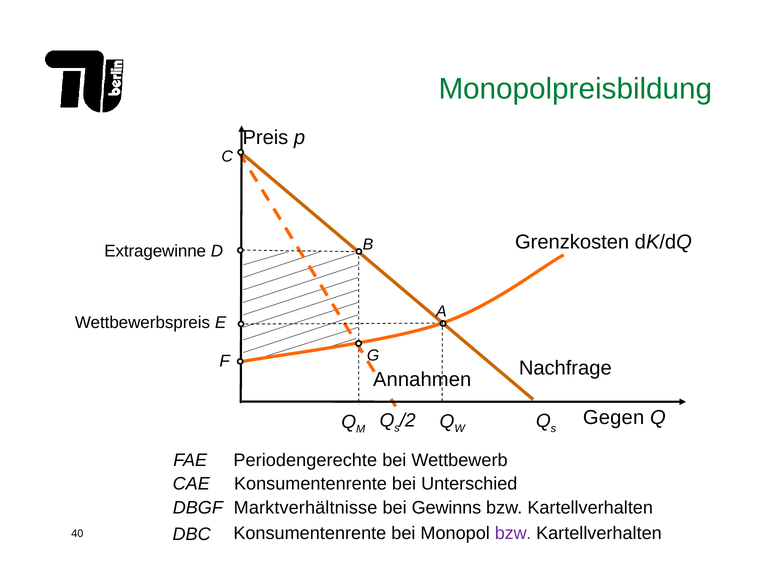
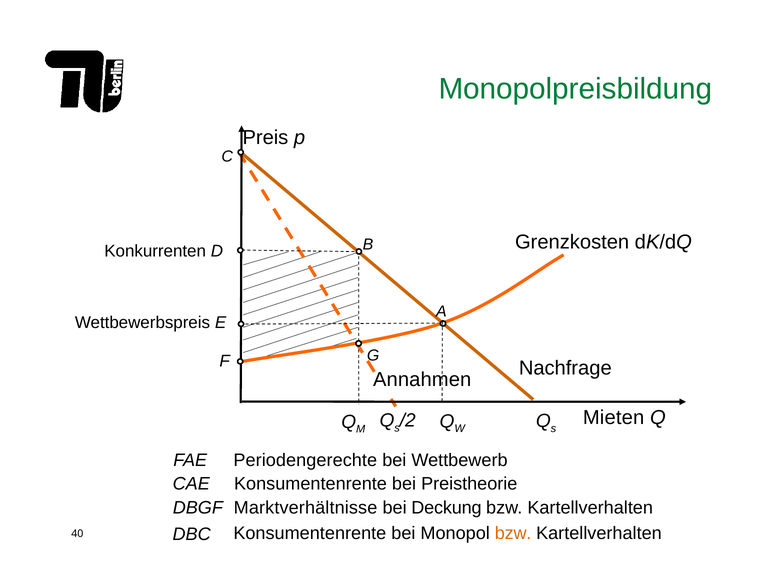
Extragewinne: Extragewinne -> Konkurrenten
Gegen: Gegen -> Mieten
Unterschied: Unterschied -> Preistheorie
Gewinns: Gewinns -> Deckung
bzw at (513, 533) colour: purple -> orange
